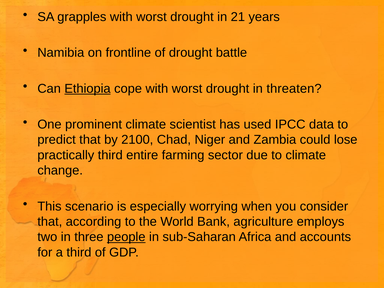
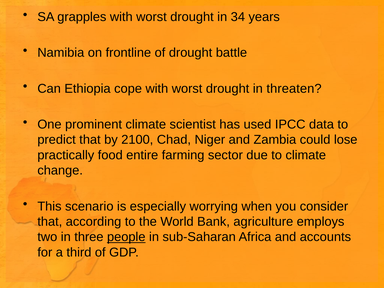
21: 21 -> 34
Ethiopia underline: present -> none
practically third: third -> food
